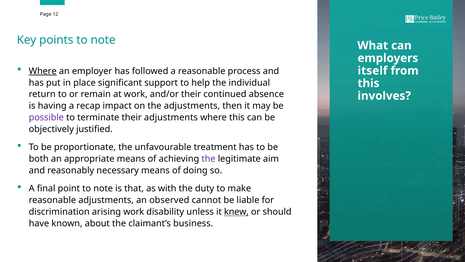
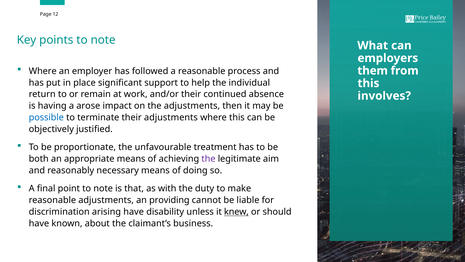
Where at (43, 71) underline: present -> none
itself: itself -> them
recap: recap -> arose
possible colour: purple -> blue
observed: observed -> providing
arising work: work -> have
